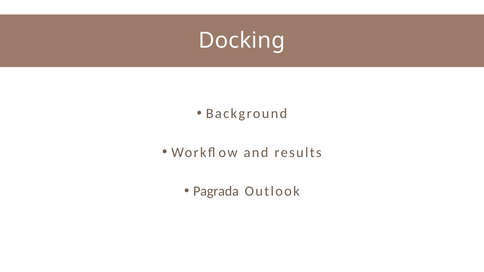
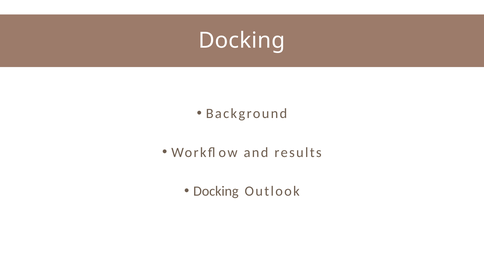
Pagrada at (216, 192): Pagrada -> Docking
